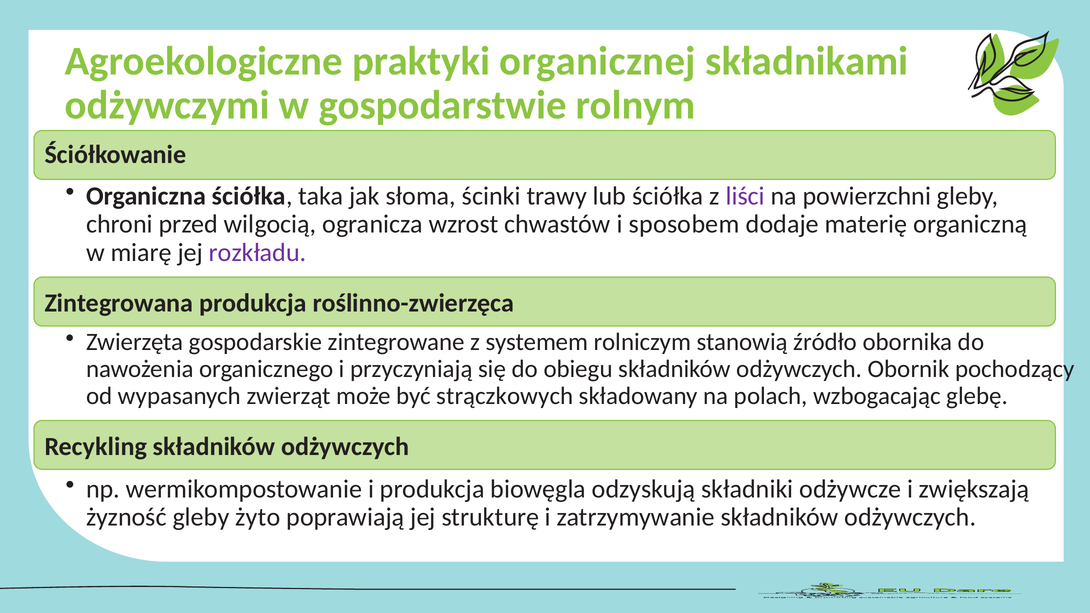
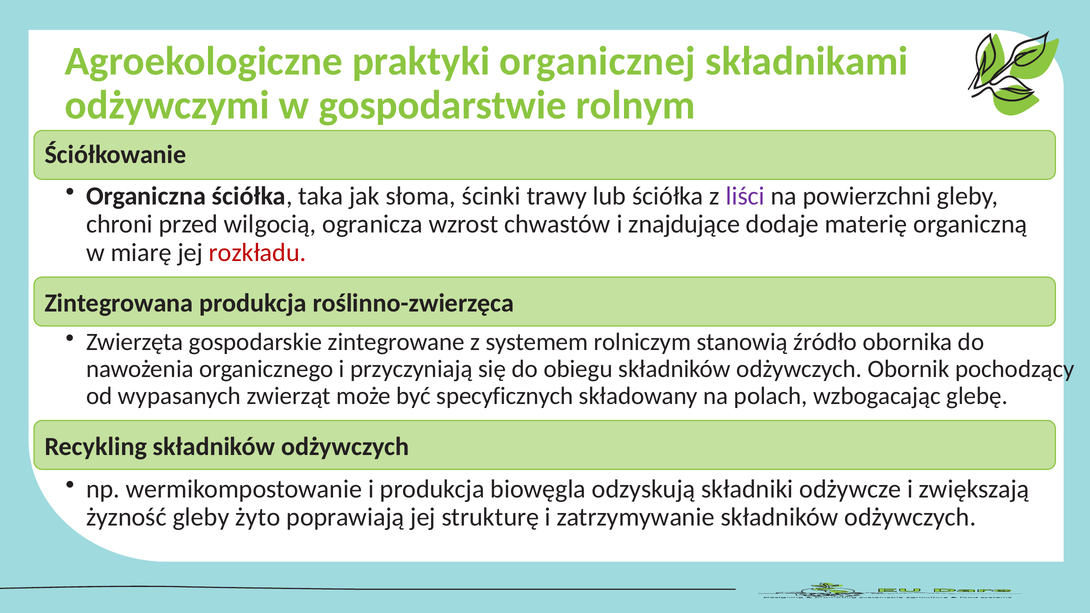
sposobem: sposobem -> znajdujące
rozkładu colour: purple -> red
strączkowych: strączkowych -> specyficznych
